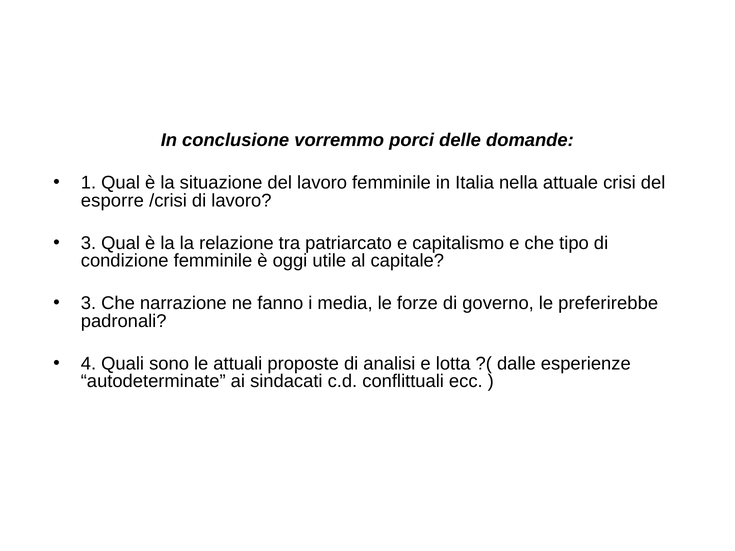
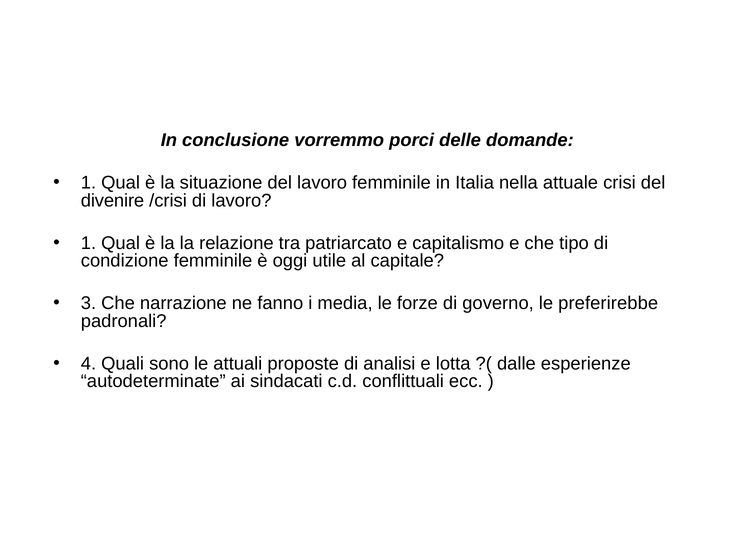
esporre: esporre -> divenire
3 at (88, 243): 3 -> 1
